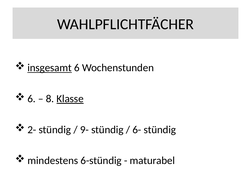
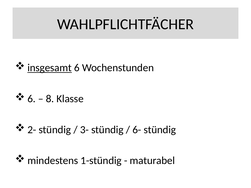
Klasse underline: present -> none
9-: 9- -> 3-
6-stündig: 6-stündig -> 1-stündig
